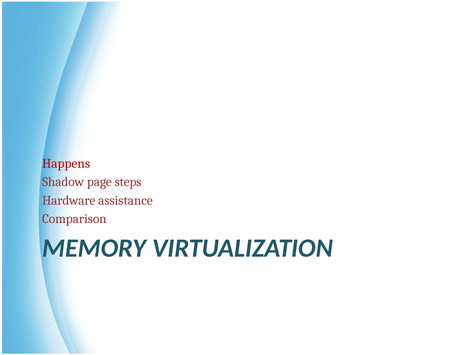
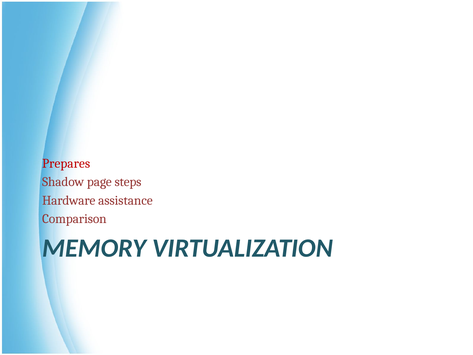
Happens: Happens -> Prepares
